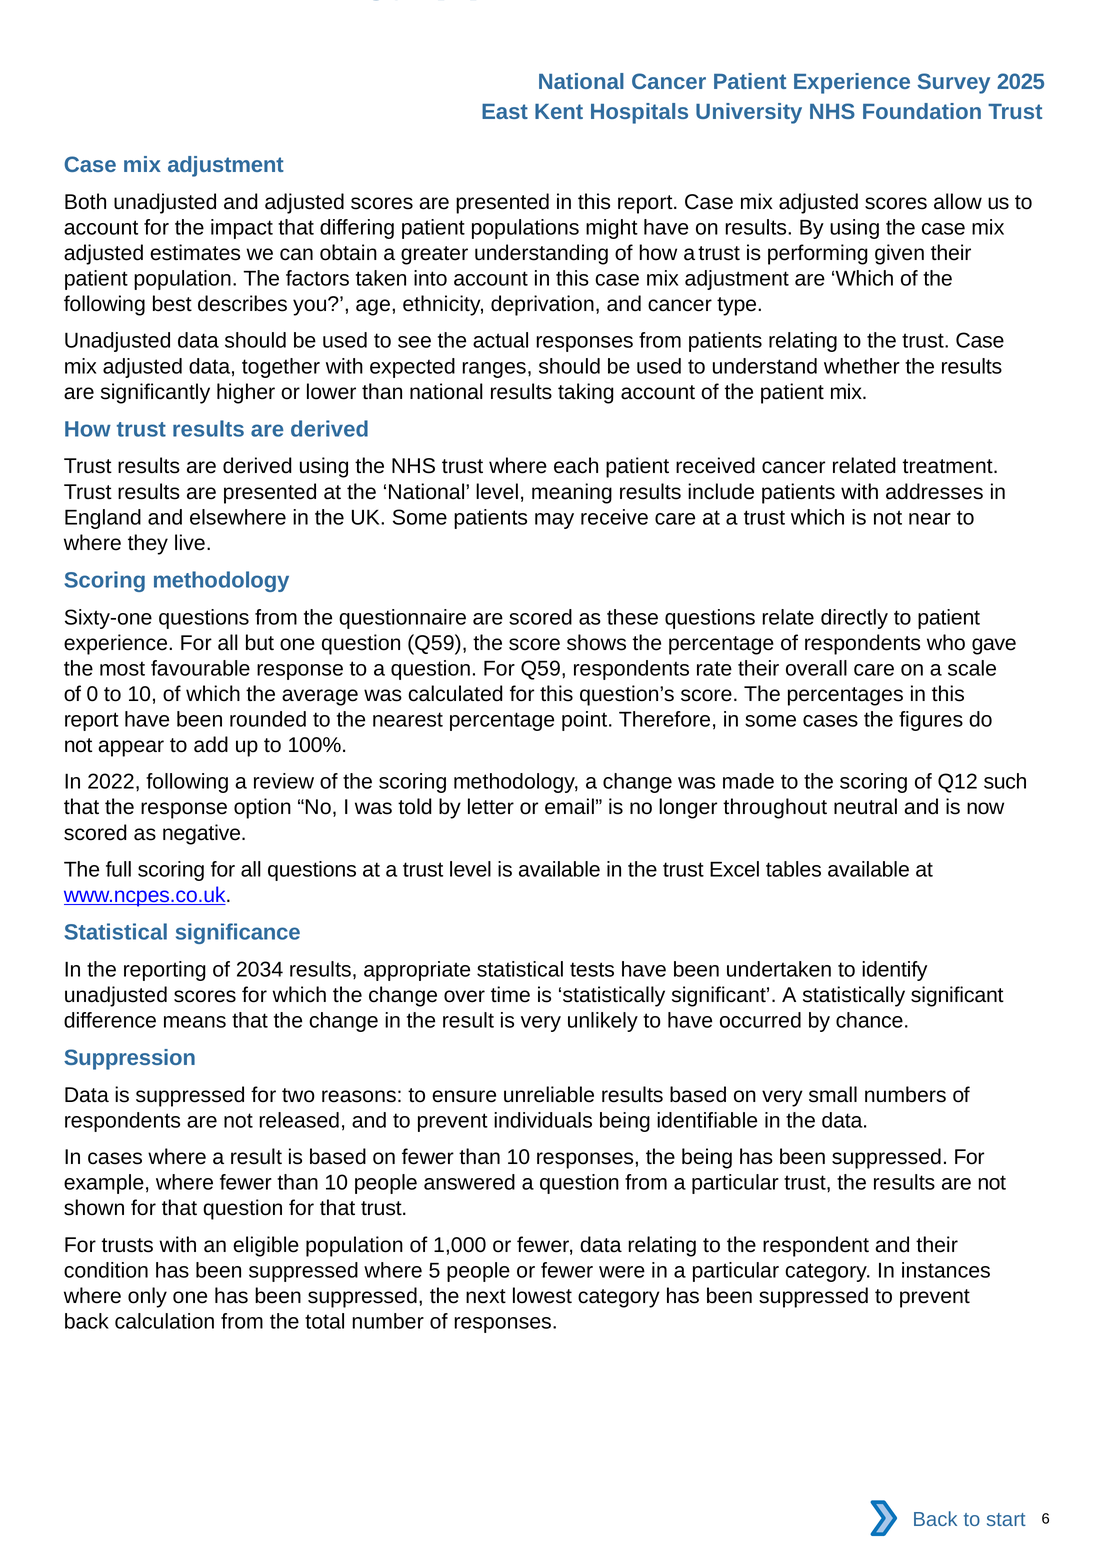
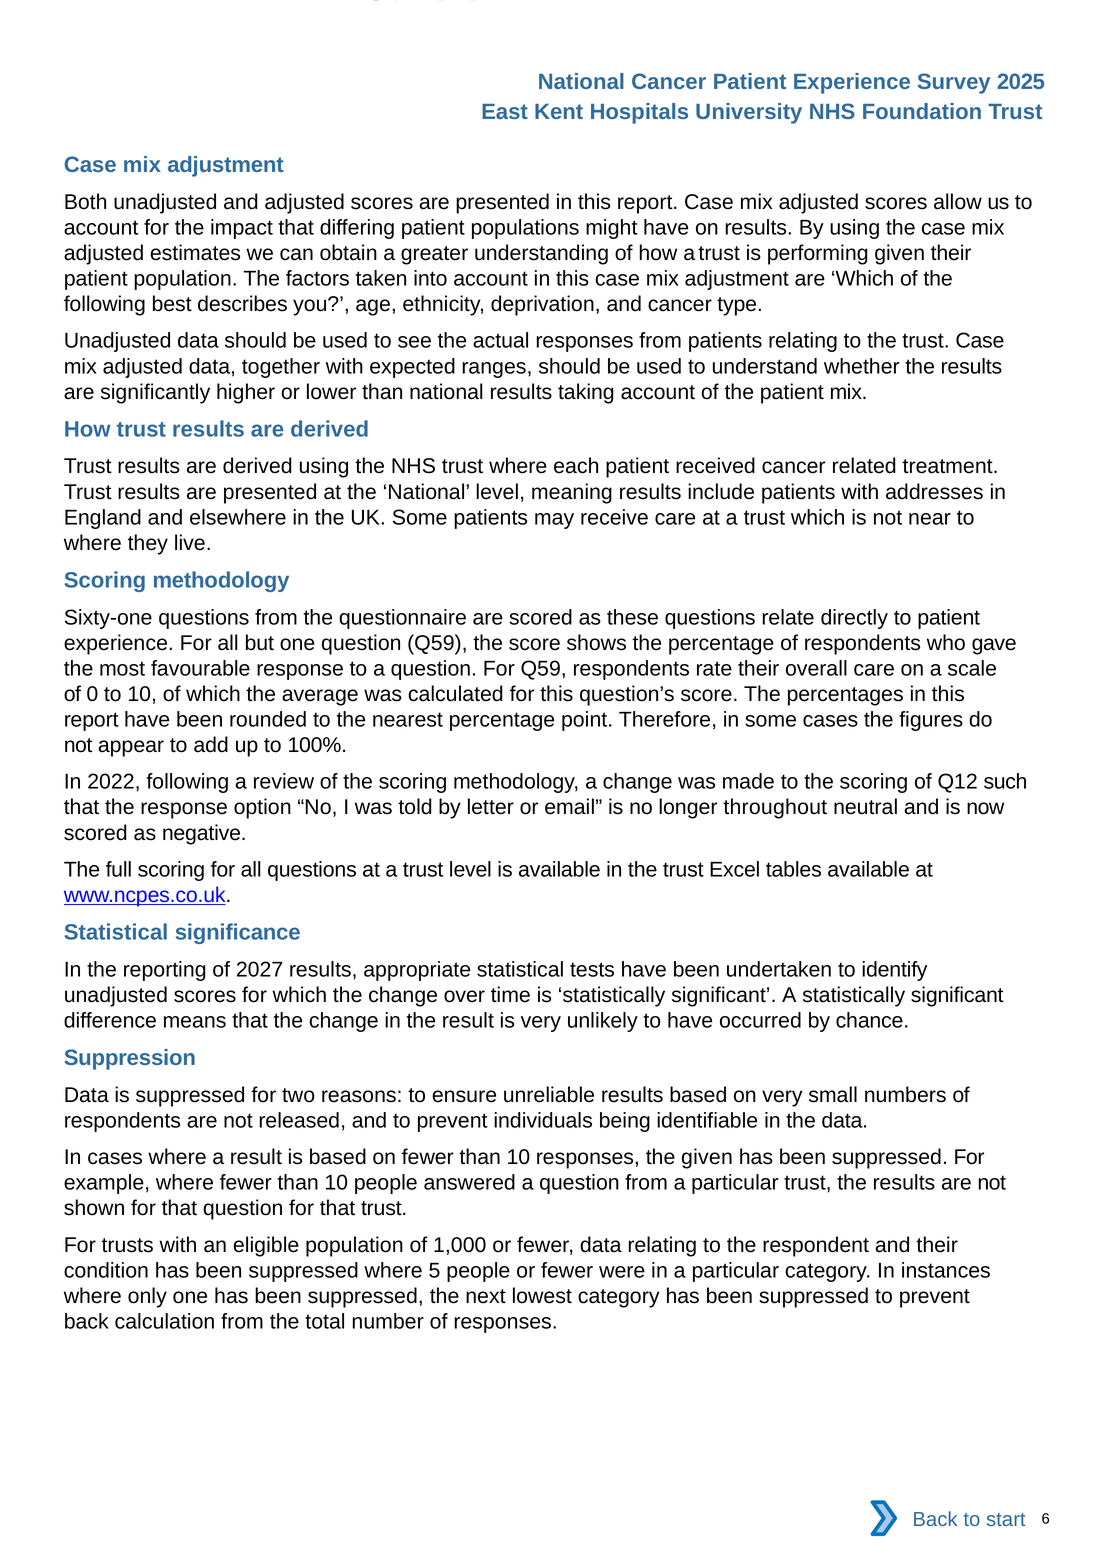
2034: 2034 -> 2027
the being: being -> given
